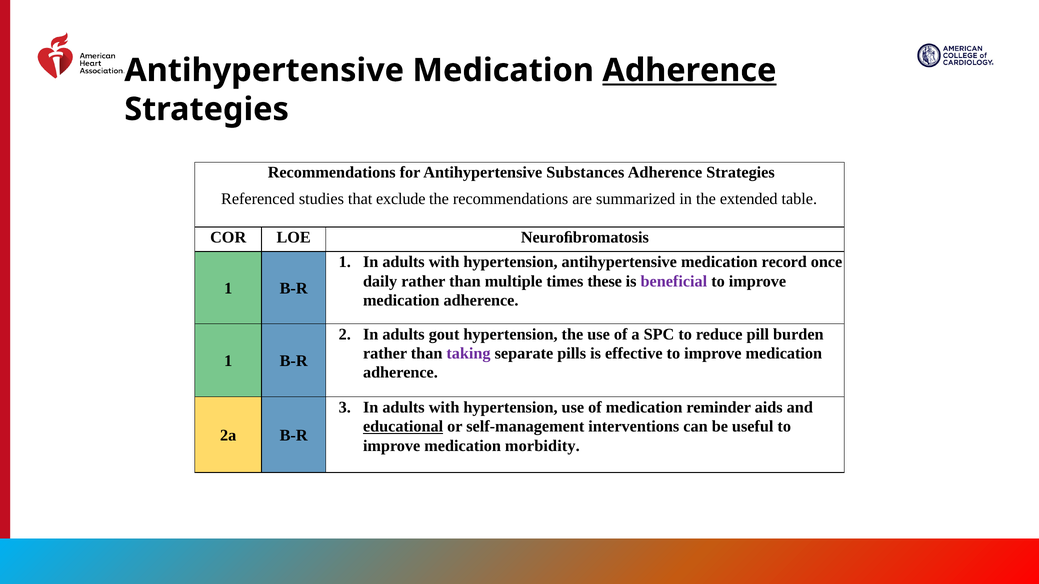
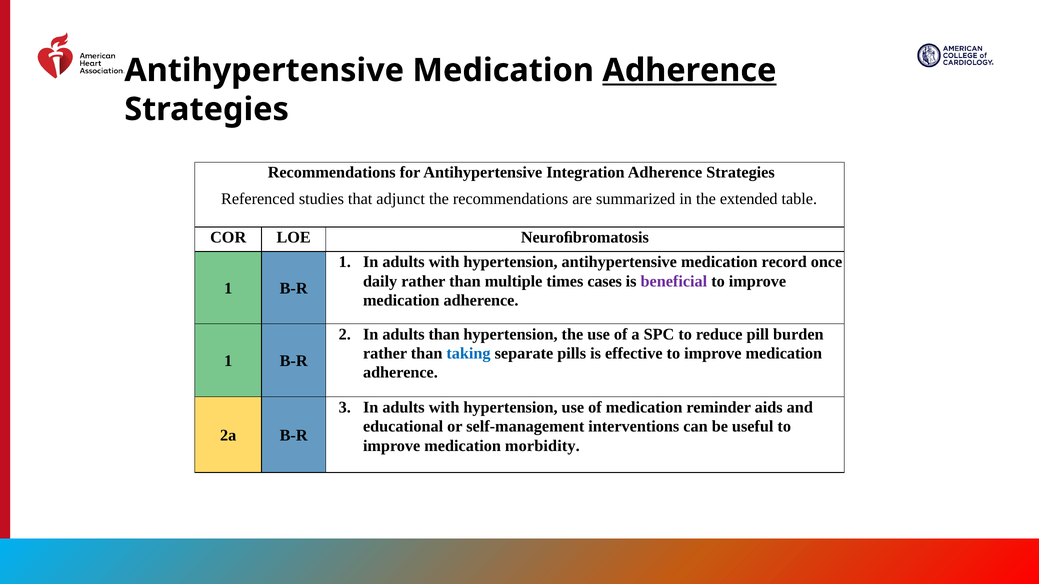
Substances: Substances -> Integration
exclude: exclude -> adjunct
these: these -> cases
adults gout: gout -> than
taking colour: purple -> blue
educational underline: present -> none
